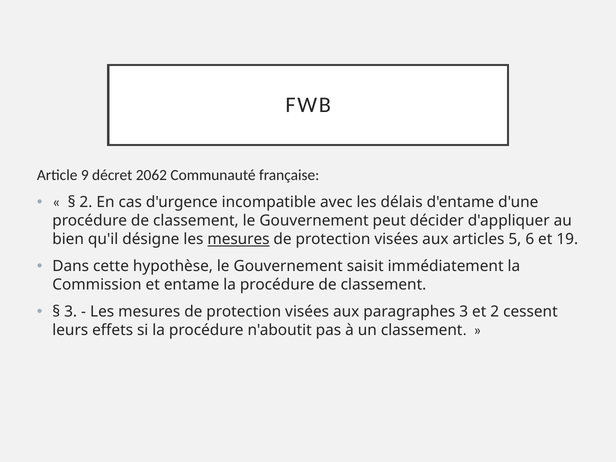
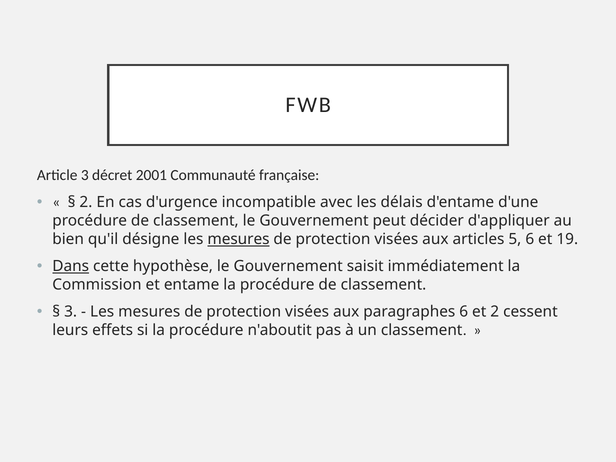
Article 9: 9 -> 3
2062: 2062 -> 2001
Dans underline: none -> present
paragraphes 3: 3 -> 6
